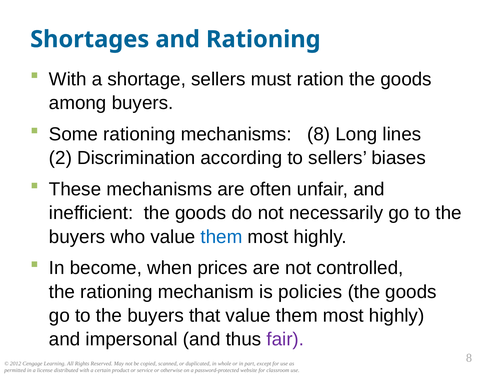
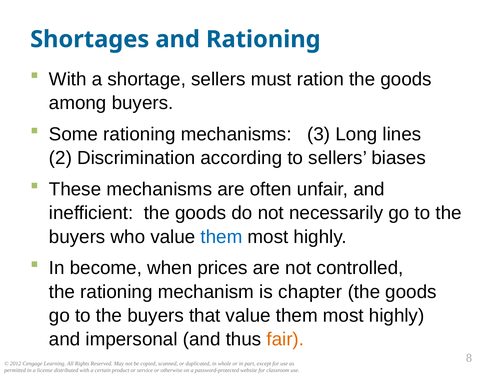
8: 8 -> 3
policies: policies -> chapter
fair colour: purple -> orange
